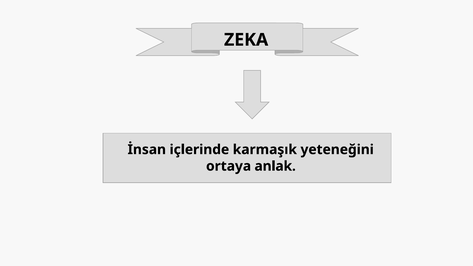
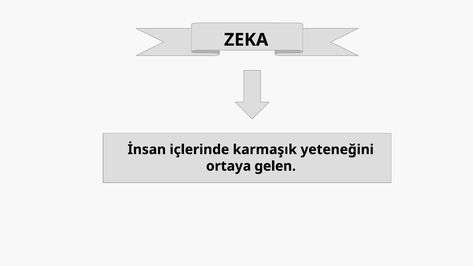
anlak: anlak -> gelen
